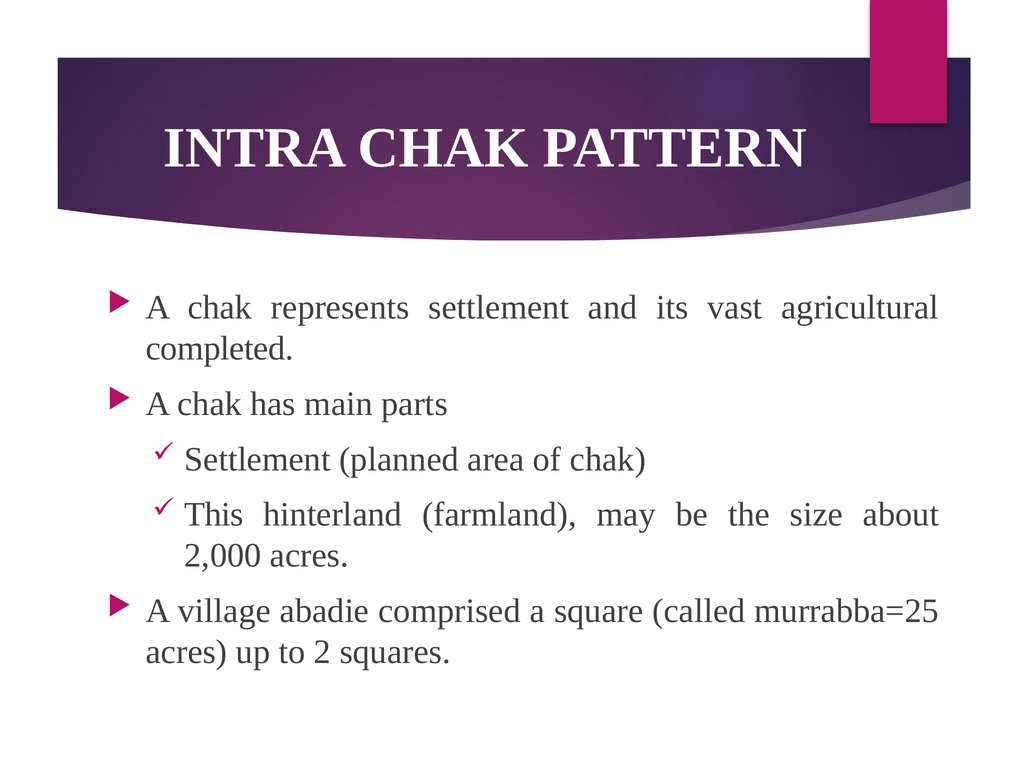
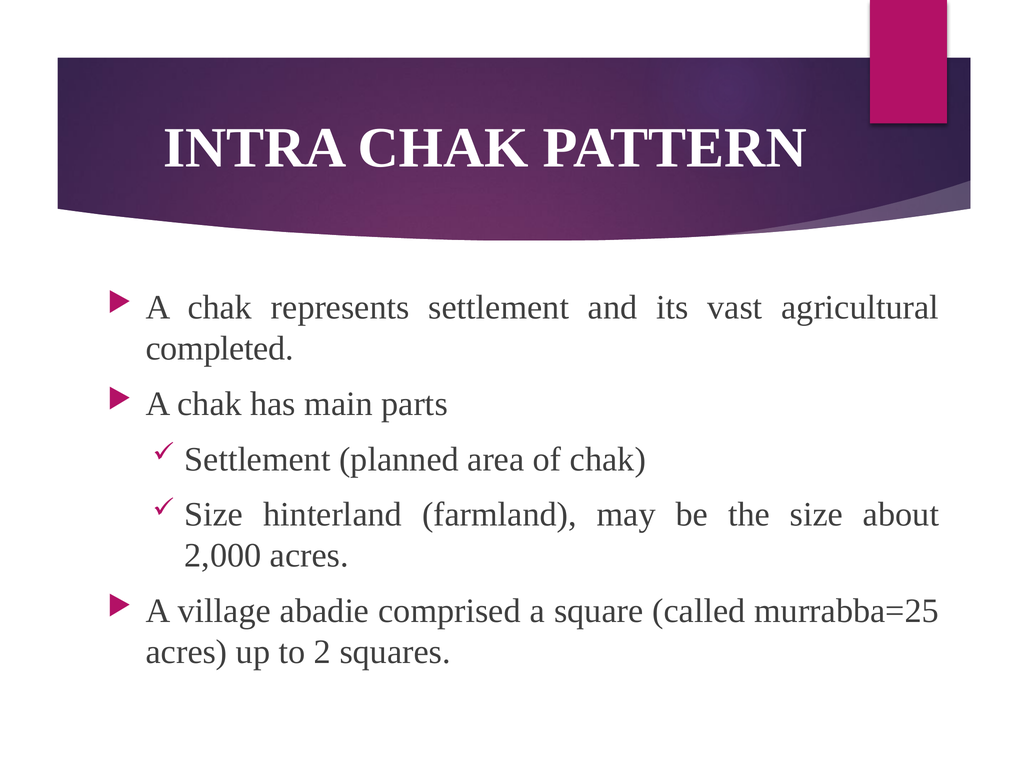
This at (214, 515): This -> Size
